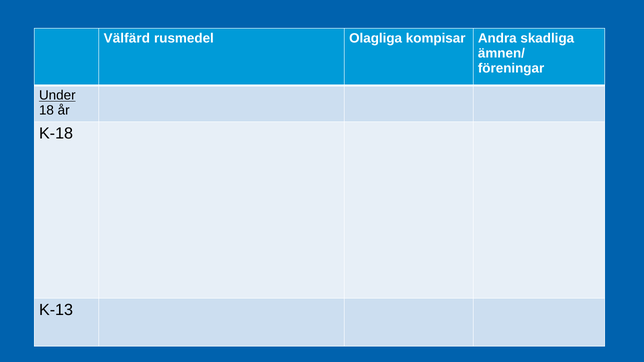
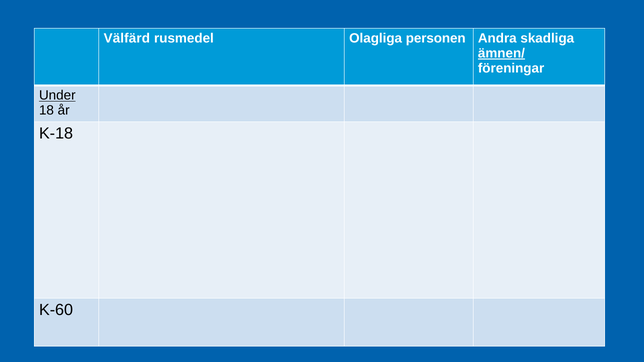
kompisar: kompisar -> personen
ämnen/ underline: none -> present
K-13: K-13 -> K-60
